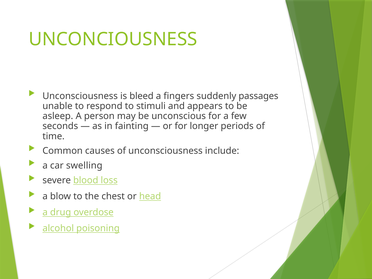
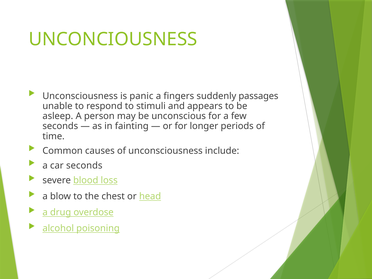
bleed: bleed -> panic
car swelling: swelling -> seconds
